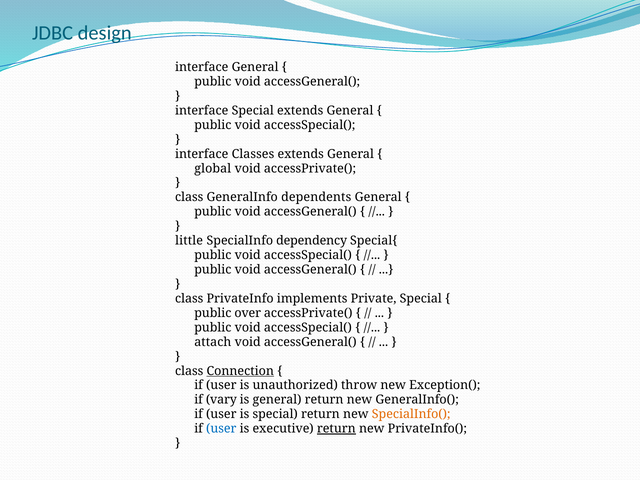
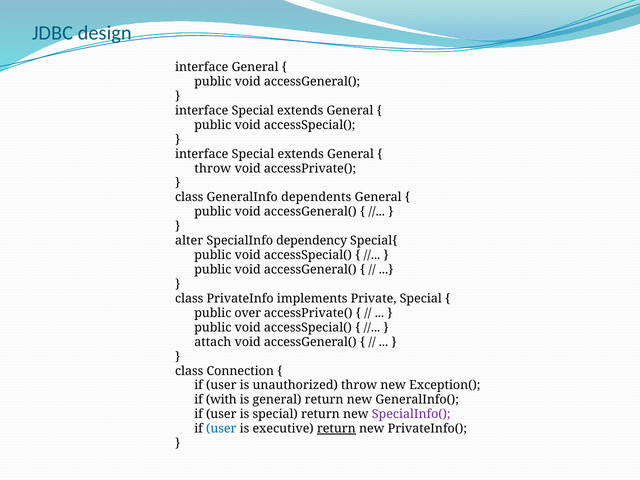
Classes at (253, 154): Classes -> Special
global at (213, 168): global -> throw
little: little -> alter
Connection underline: present -> none
vary: vary -> with
SpecialInfo( colour: orange -> purple
